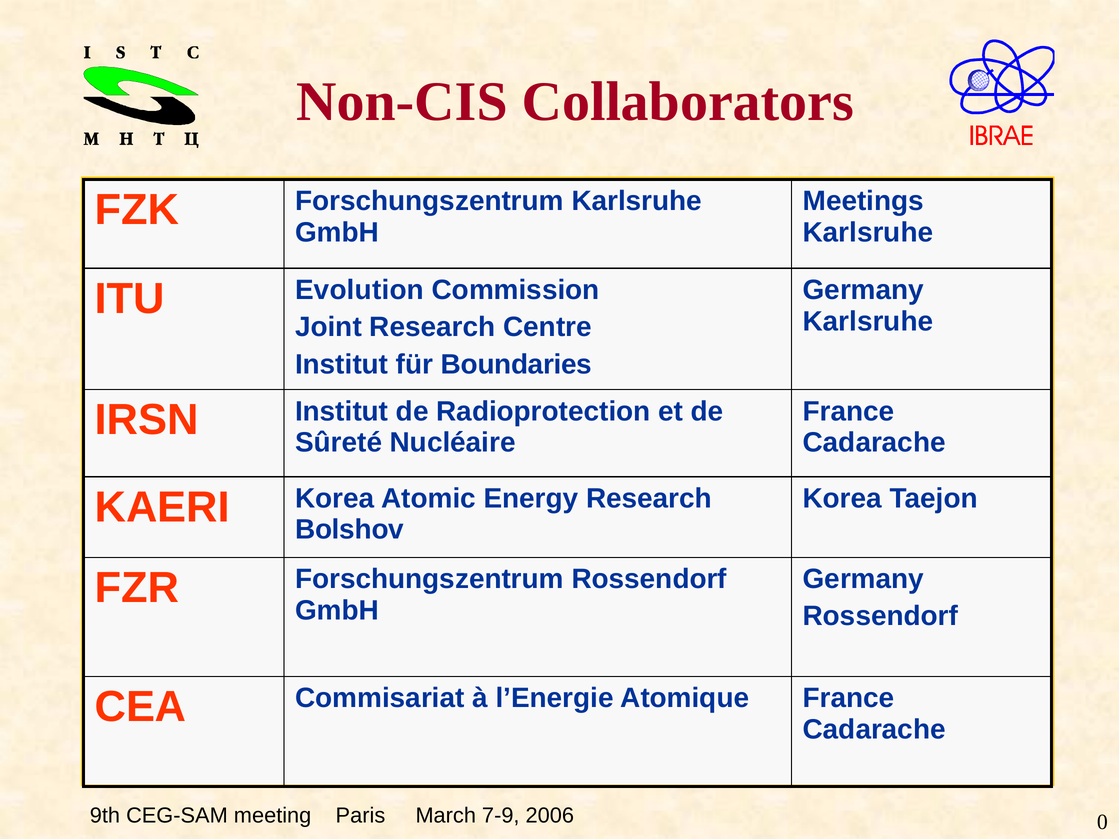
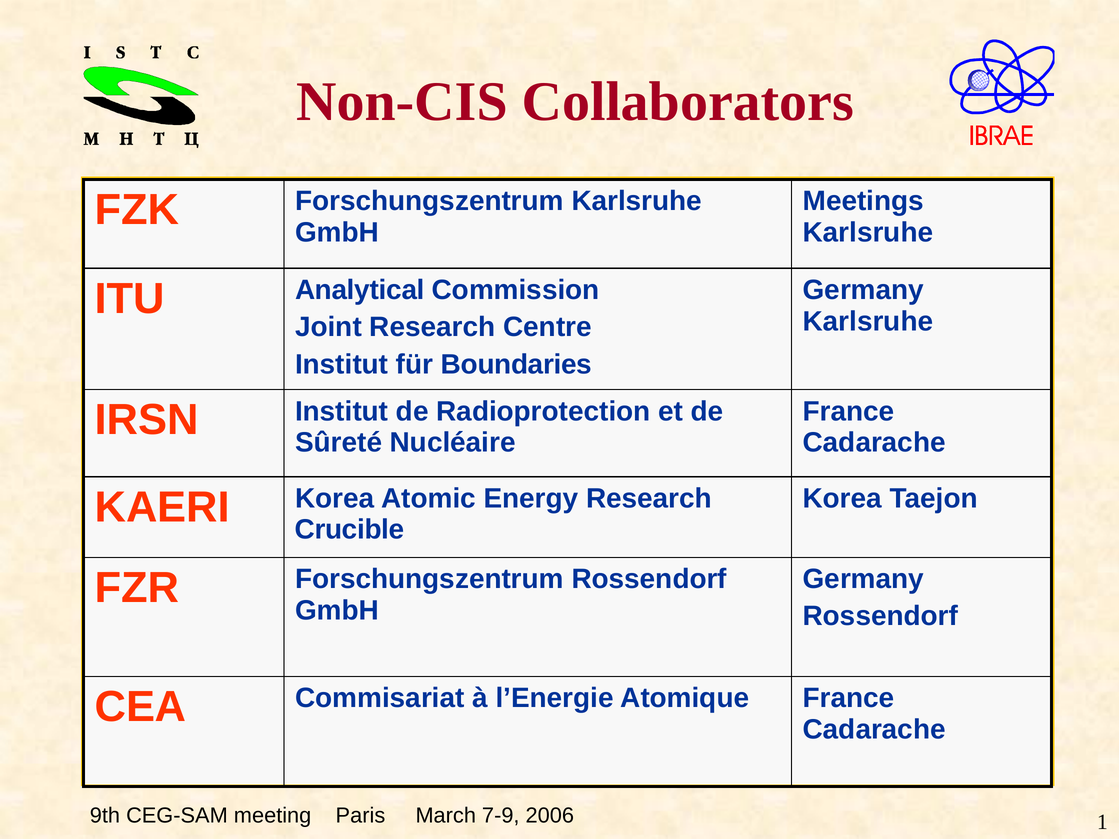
Evolution: Evolution -> Analytical
Bolshov: Bolshov -> Crucible
0: 0 -> 1
